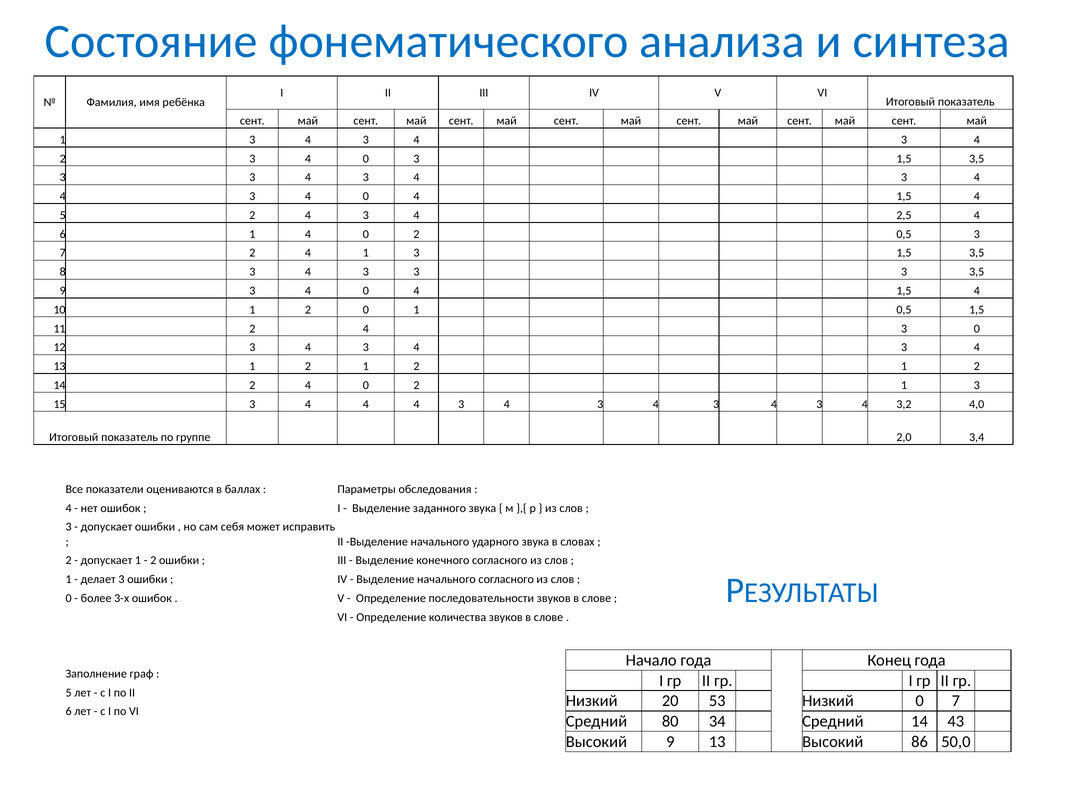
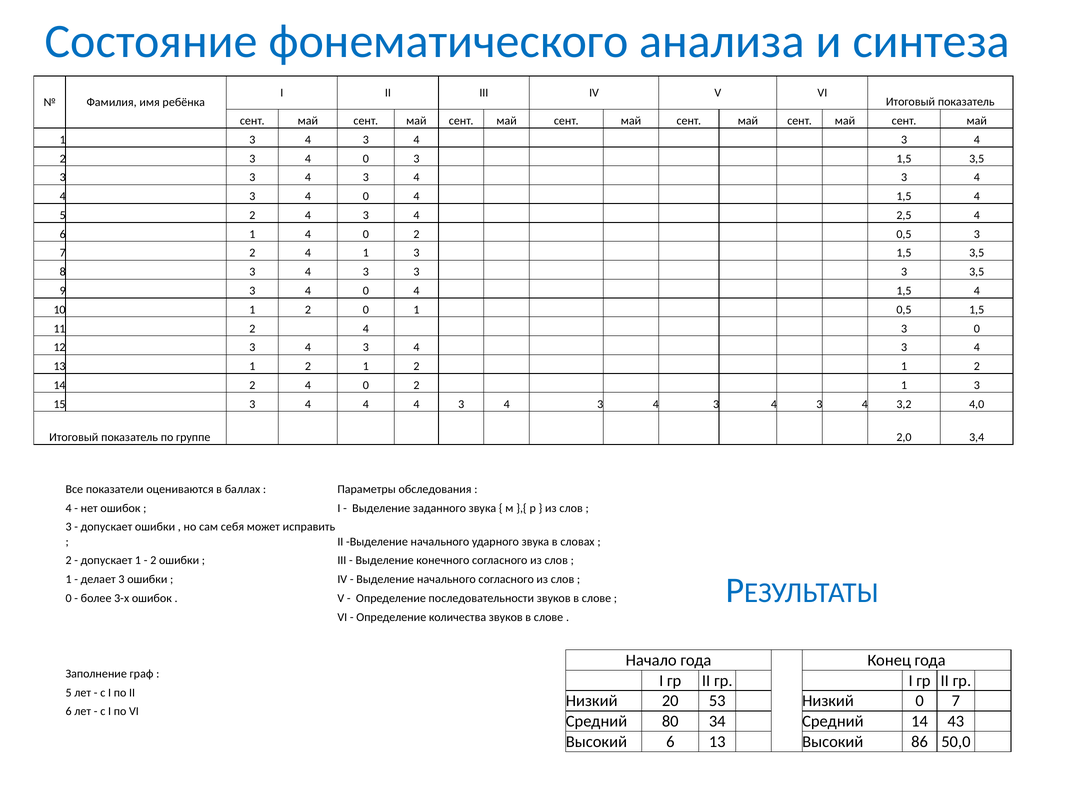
Высокий 9: 9 -> 6
